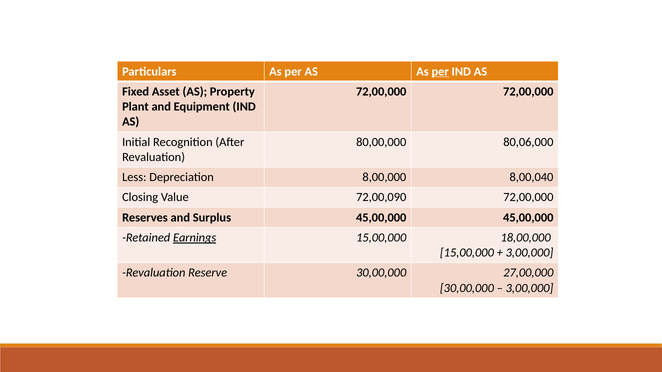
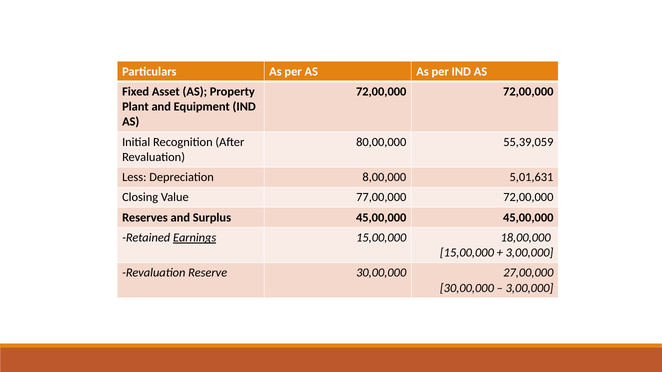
per at (440, 72) underline: present -> none
80,06,000: 80,06,000 -> 55,39,059
8,00,040: 8,00,040 -> 5,01,631
72,00,090: 72,00,090 -> 77,00,000
